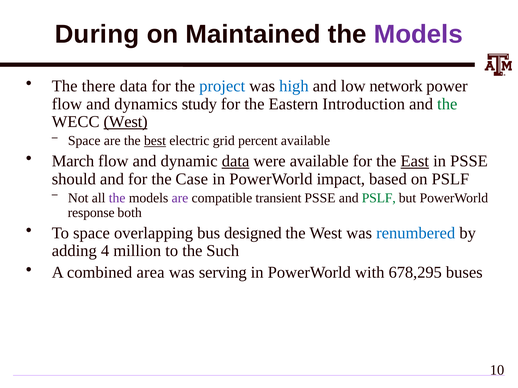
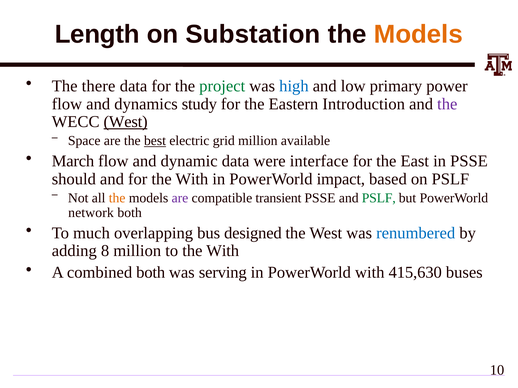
During: During -> Length
Maintained: Maintained -> Substation
Models at (418, 34) colour: purple -> orange
project colour: blue -> green
network: network -> primary
the at (447, 104) colour: green -> purple
grid percent: percent -> million
data at (236, 161) underline: present -> none
were available: available -> interface
East underline: present -> none
for the Case: Case -> With
the at (117, 198) colour: purple -> orange
response: response -> network
To space: space -> much
4: 4 -> 8
to the Such: Such -> With
combined area: area -> both
678,295: 678,295 -> 415,630
